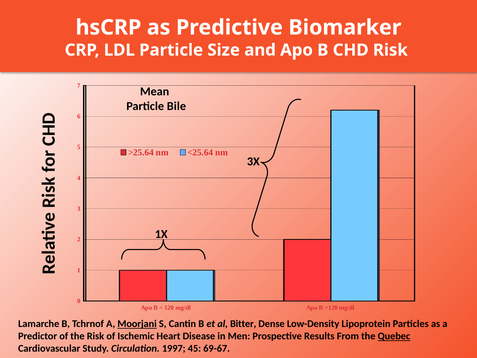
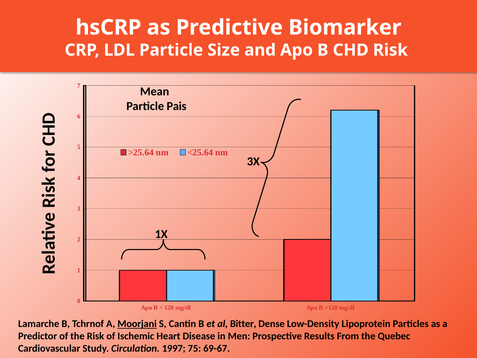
Bile: Bile -> Pais
Quebec underline: present -> none
45: 45 -> 75
